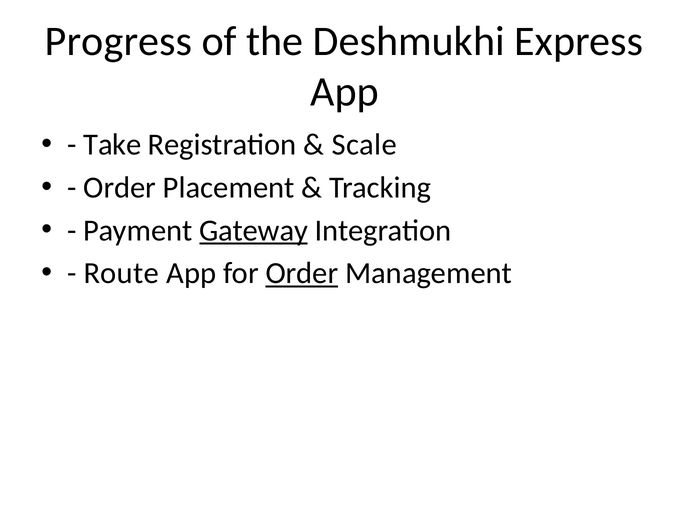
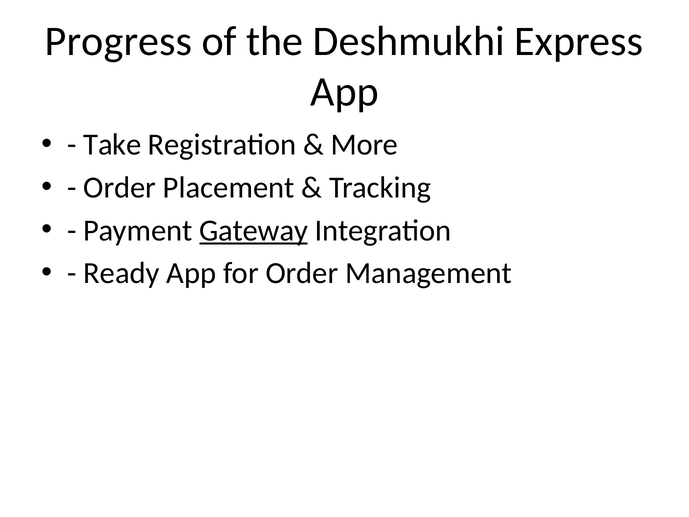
Scale: Scale -> More
Route: Route -> Ready
Order at (302, 273) underline: present -> none
